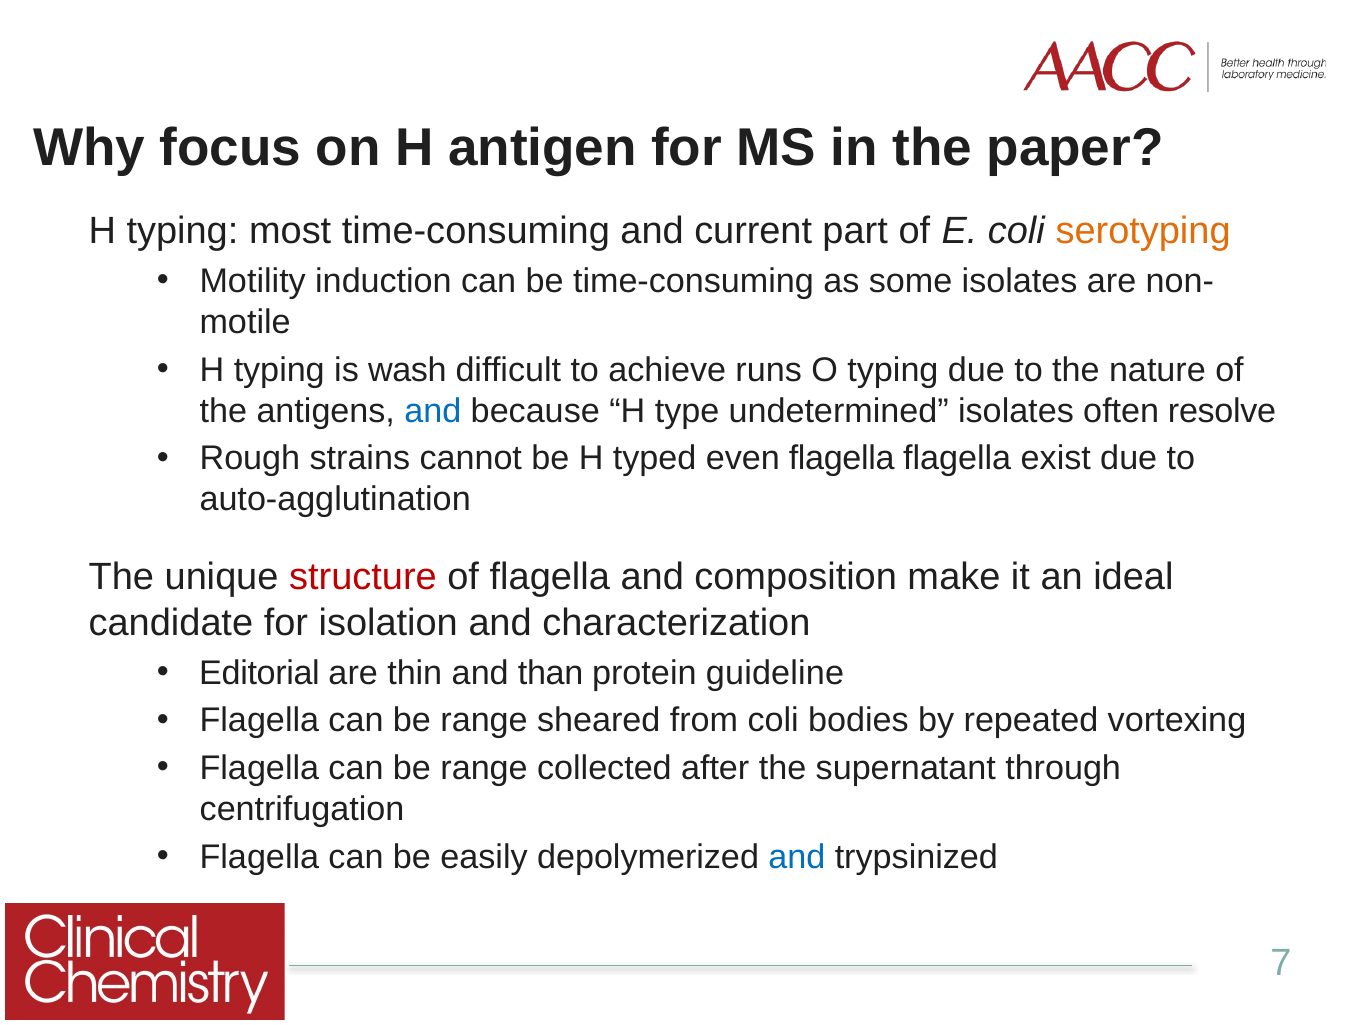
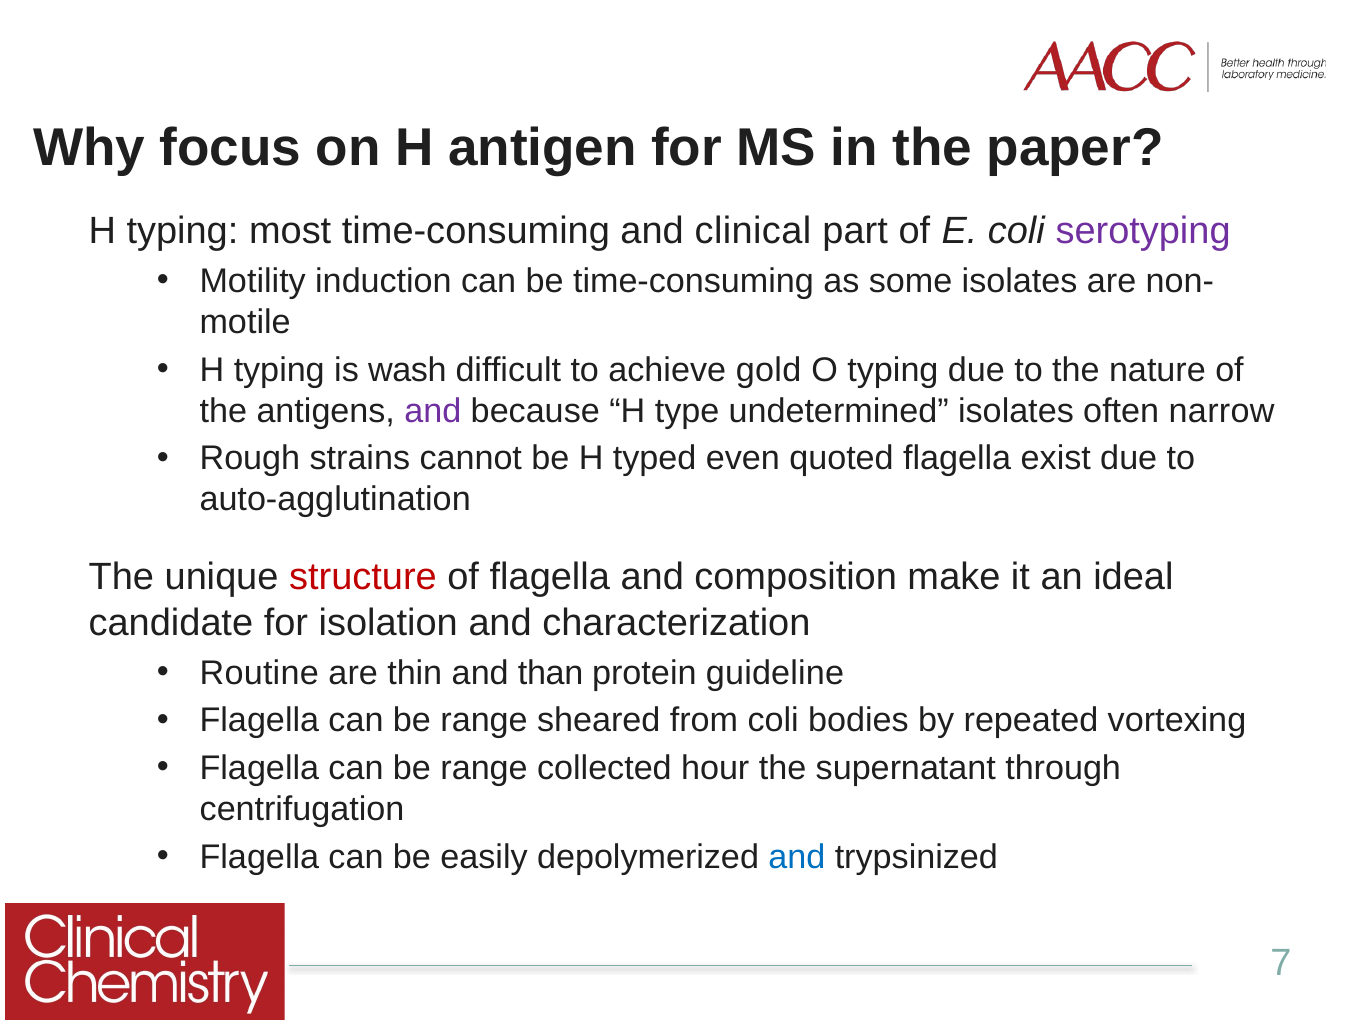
current: current -> clinical
serotyping colour: orange -> purple
runs: runs -> gold
and at (433, 411) colour: blue -> purple
resolve: resolve -> narrow
even flagella: flagella -> quoted
Editorial: Editorial -> Routine
after: after -> hour
